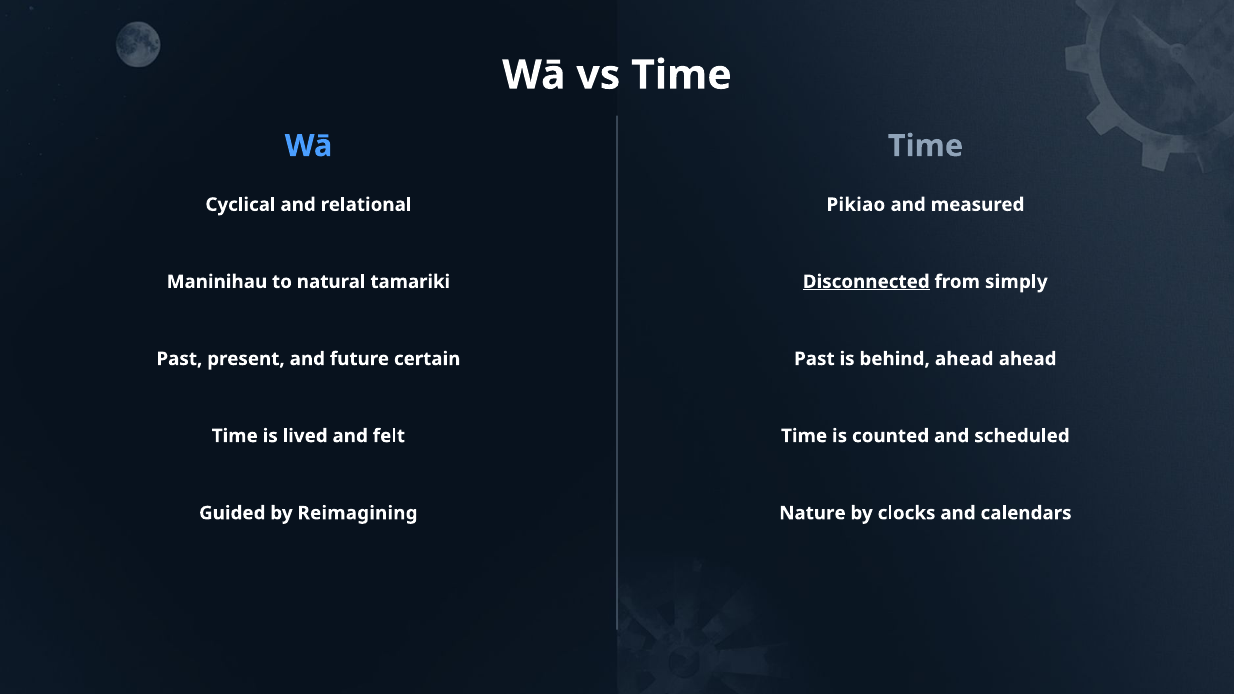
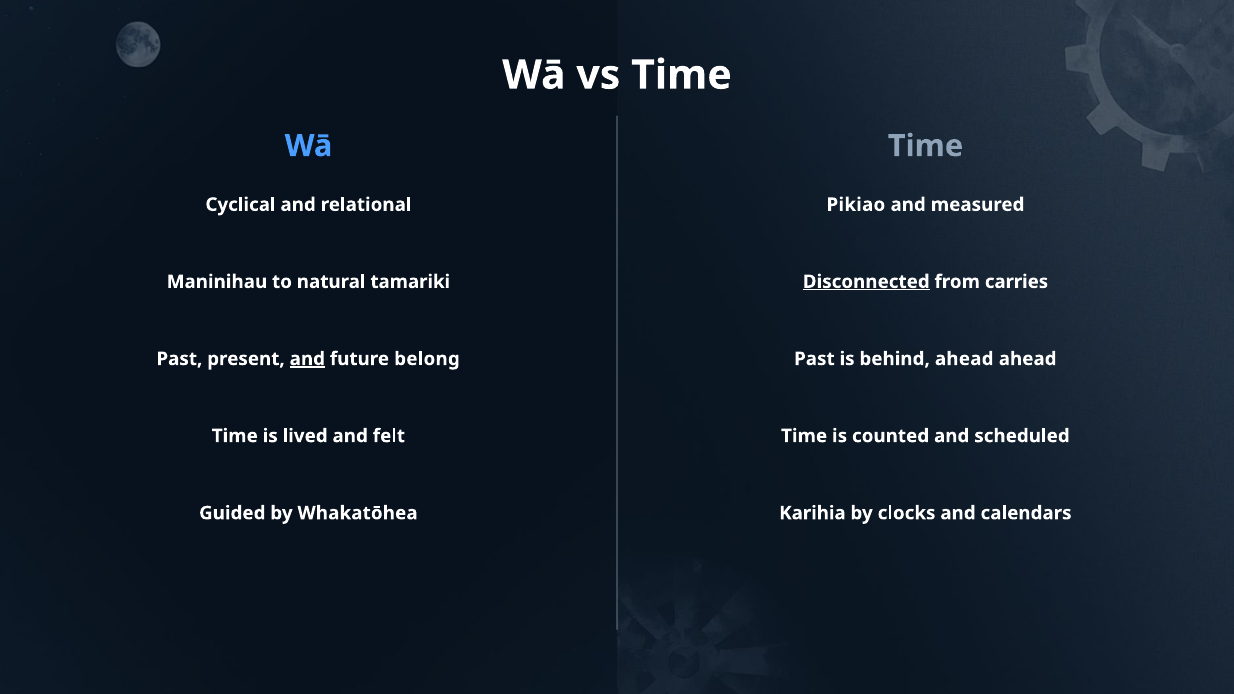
simply: simply -> carries
and at (307, 359) underline: none -> present
certain: certain -> belong
Reimagining: Reimagining -> Whakatōhea
Nature: Nature -> Karihia
